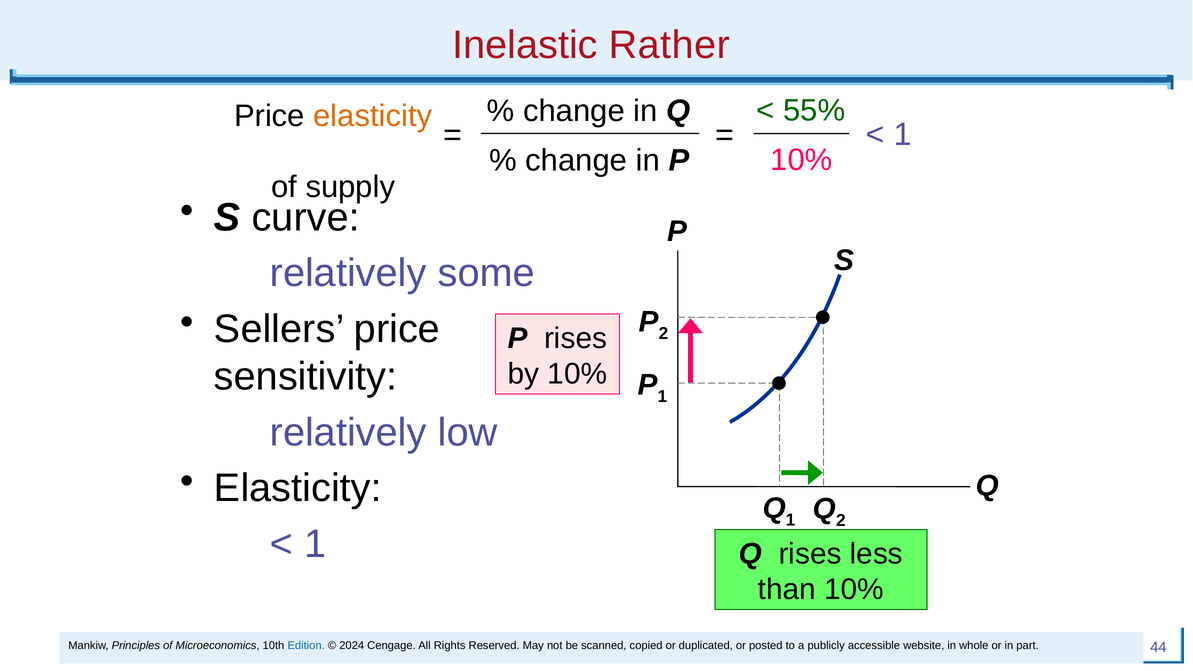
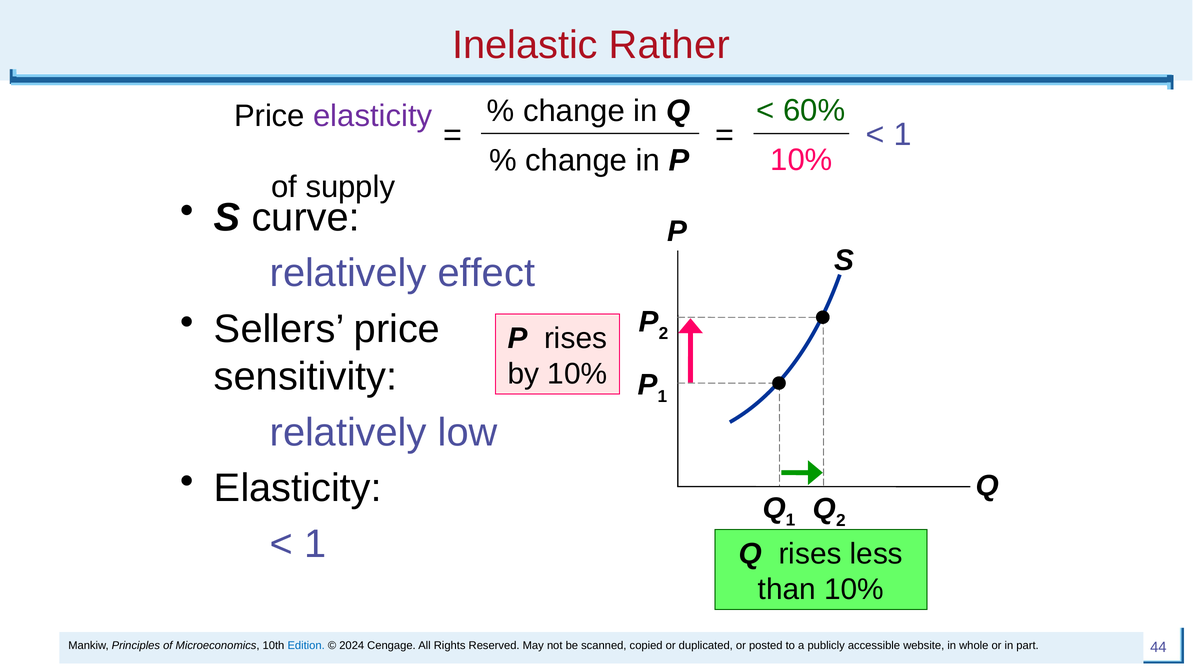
55%: 55% -> 60%
elasticity at (373, 116) colour: orange -> purple
some: some -> effect
